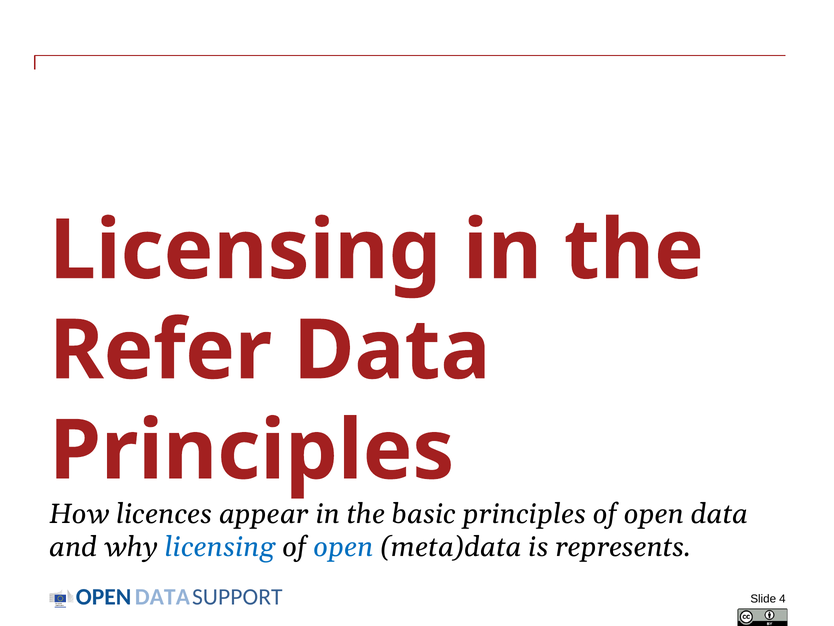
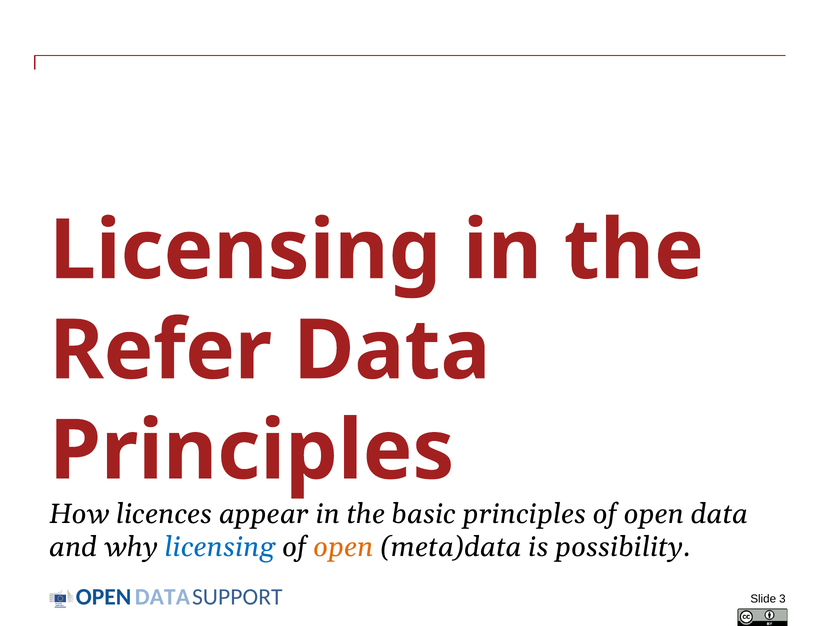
open at (343, 547) colour: blue -> orange
represents: represents -> possibility
4: 4 -> 3
